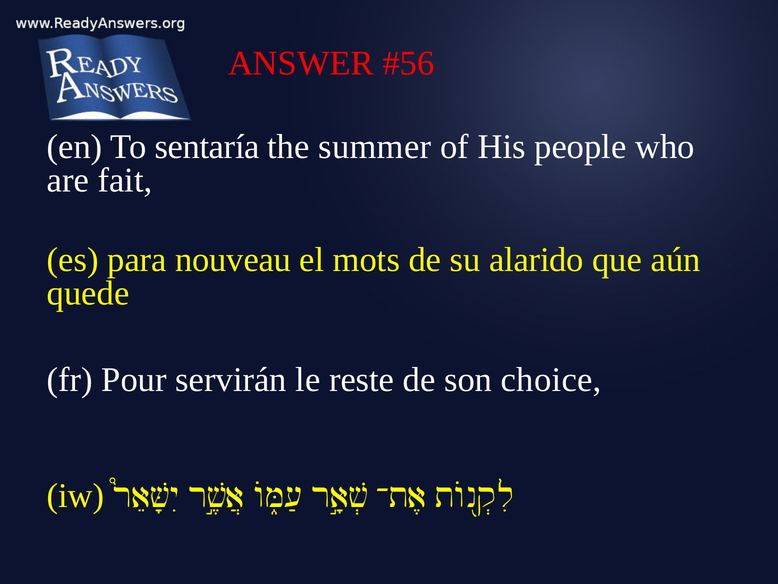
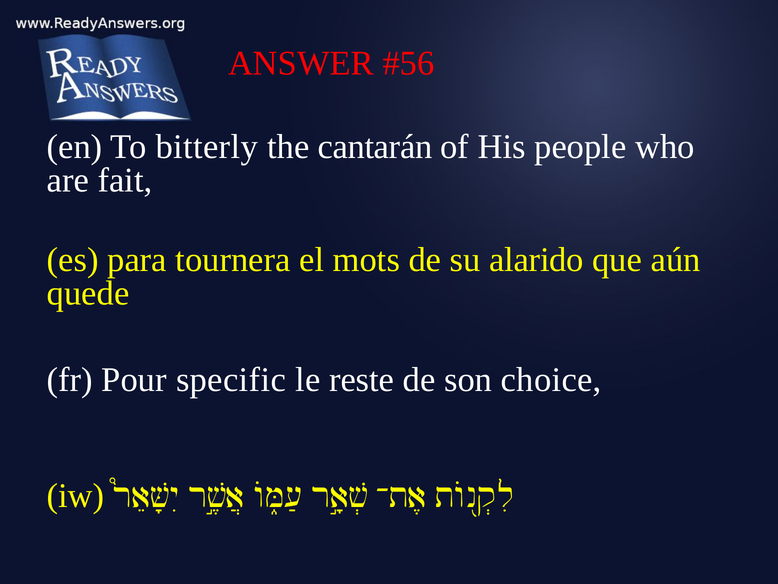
sentaría: sentaría -> bitterly
summer: summer -> cantarán
nouveau: nouveau -> tournera
servirán: servirán -> specific
